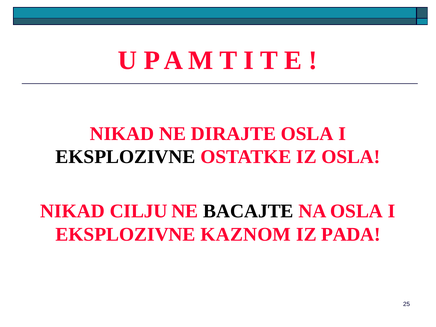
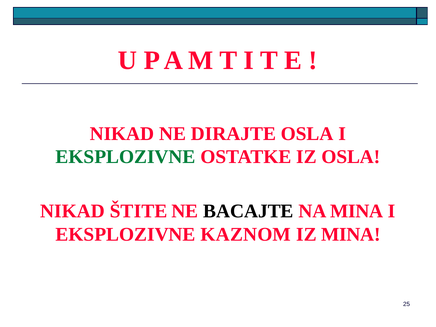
EKSPLOZIVNE at (126, 157) colour: black -> green
CILJU: CILJU -> ŠTITE
NA OSLA: OSLA -> MINA
IZ PADA: PADA -> MINA
